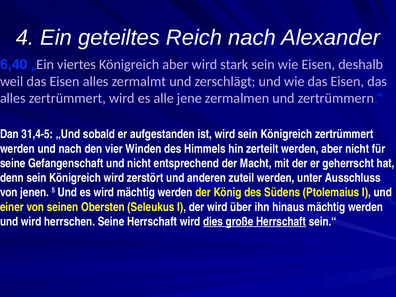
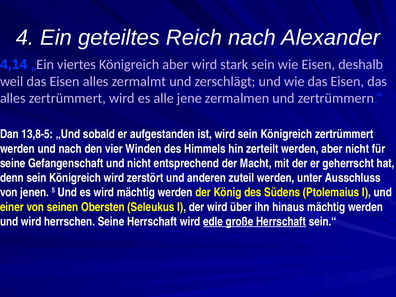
6,40: 6,40 -> 4,14
31,4-5: 31,4-5 -> 13,8-5
dies: dies -> edle
